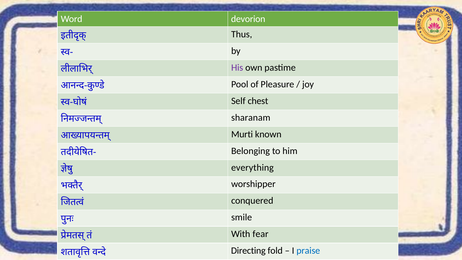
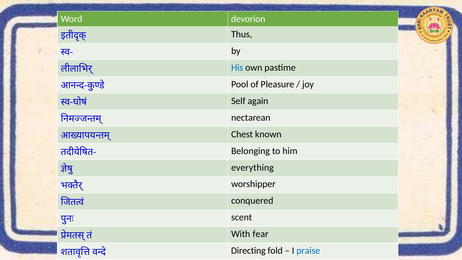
His colour: purple -> blue
chest: chest -> again
sharanam: sharanam -> nectarean
Murti: Murti -> Chest
smile: smile -> scent
